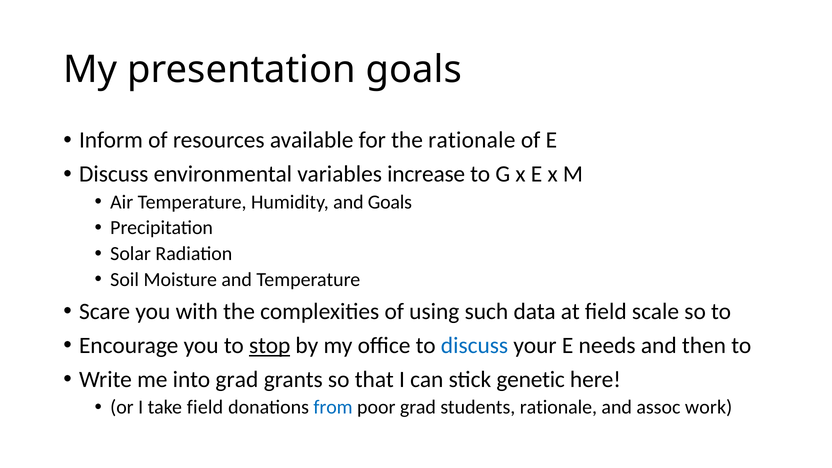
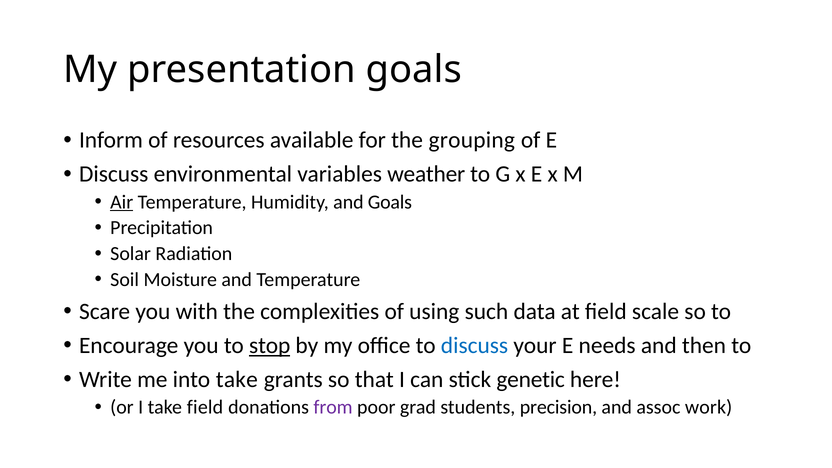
the rationale: rationale -> grouping
increase: increase -> weather
Air underline: none -> present
into grad: grad -> take
from colour: blue -> purple
students rationale: rationale -> precision
